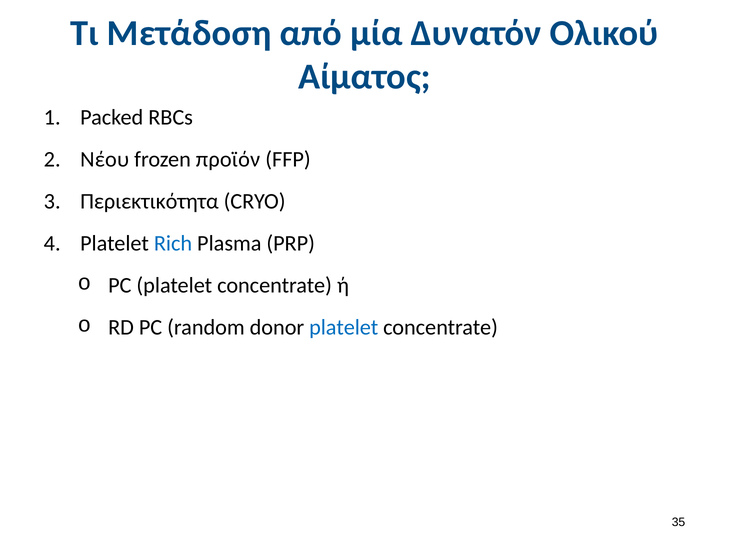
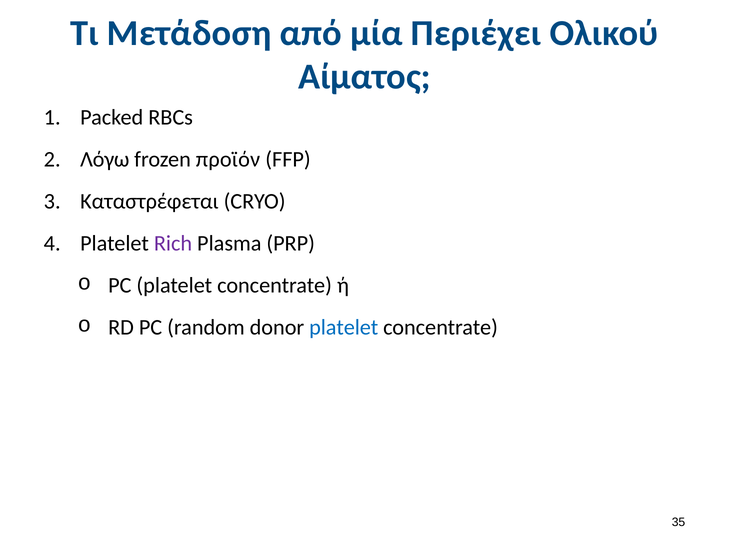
Δυνατόν: Δυνατόν -> Περιέχει
Νέου: Νέου -> Λόγω
Περιεκτικότητα: Περιεκτικότητα -> Καταστρέφεται
Rich colour: blue -> purple
